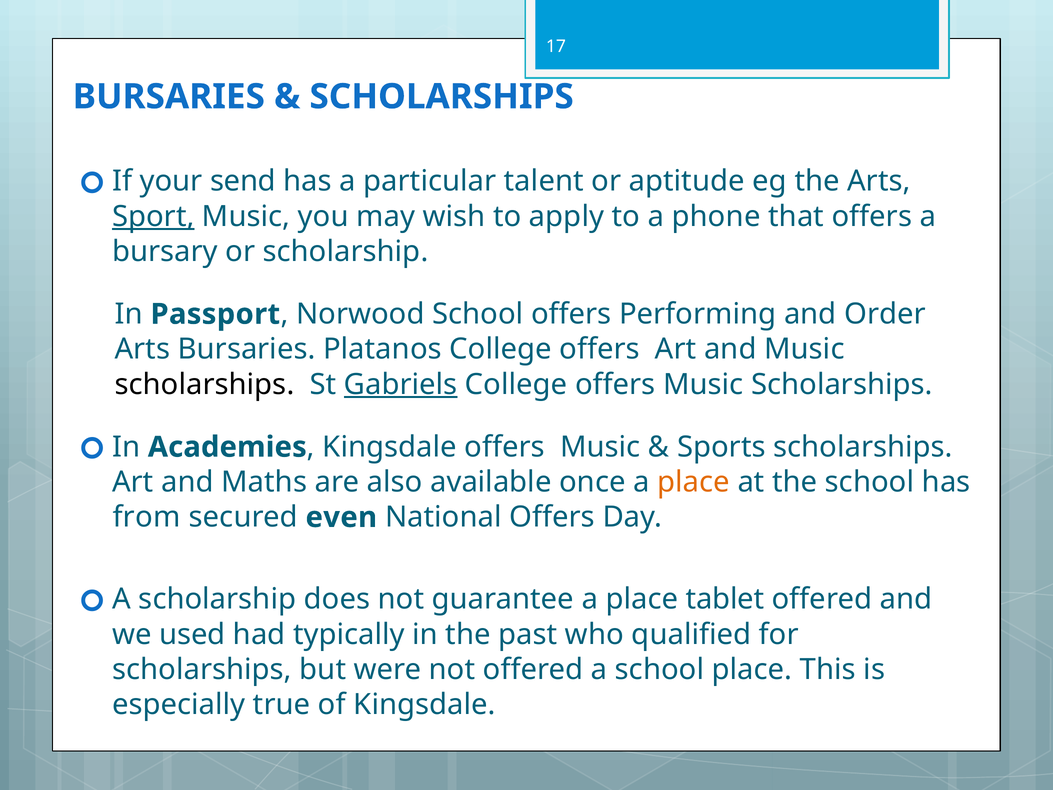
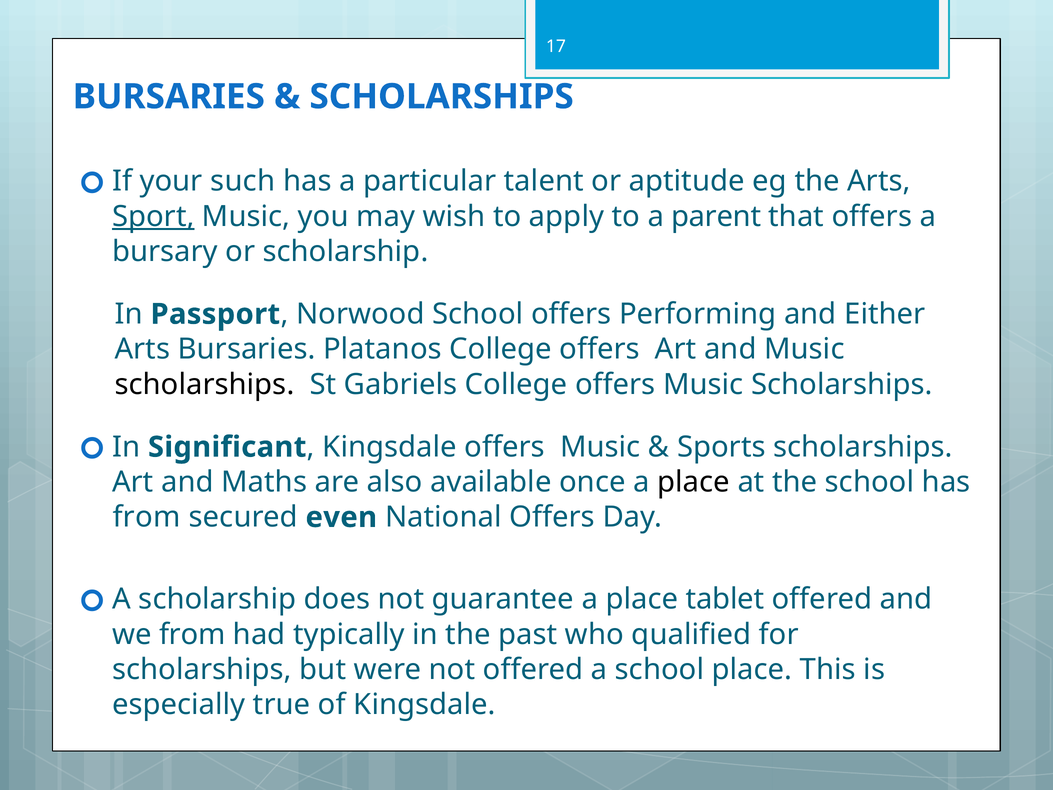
send: send -> such
phone: phone -> parent
Order: Order -> Either
Gabriels underline: present -> none
Academies: Academies -> Significant
place at (694, 482) colour: orange -> black
we used: used -> from
